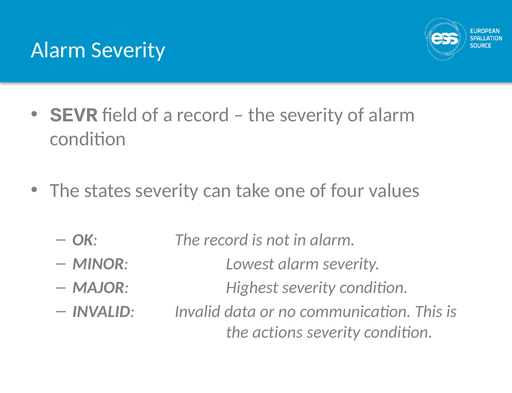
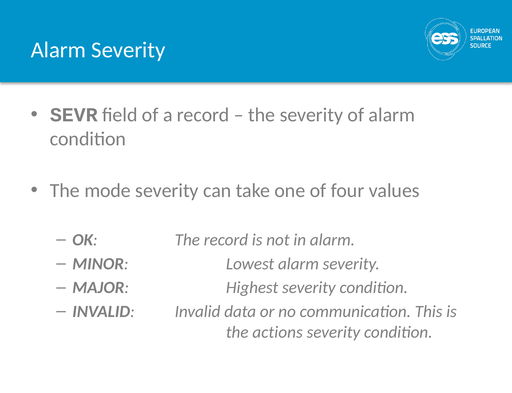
states: states -> mode
